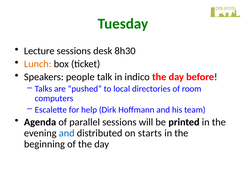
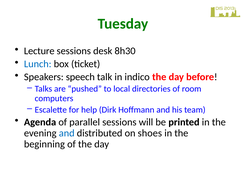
Lunch colour: orange -> blue
people: people -> speech
starts: starts -> shoes
